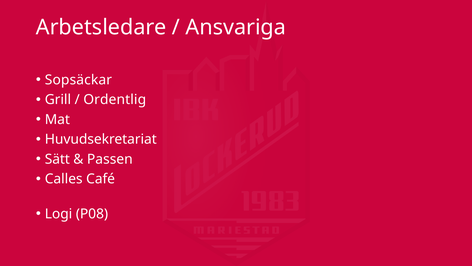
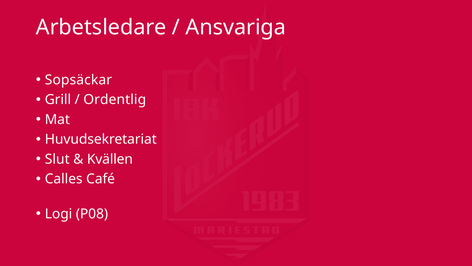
Sätt: Sätt -> Slut
Passen: Passen -> Kvällen
